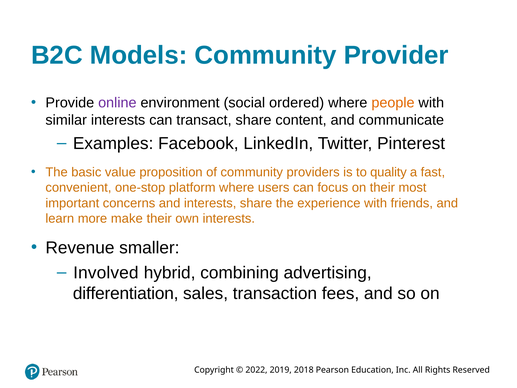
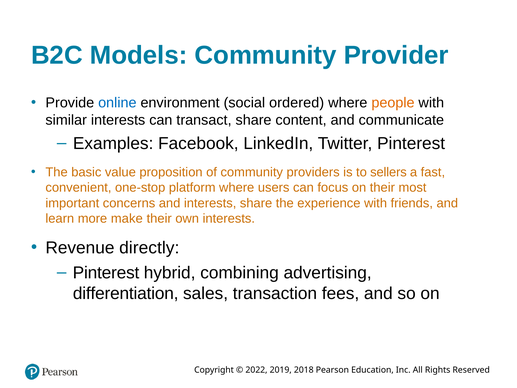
online colour: purple -> blue
quality: quality -> sellers
smaller: smaller -> directly
Involved at (106, 273): Involved -> Pinterest
